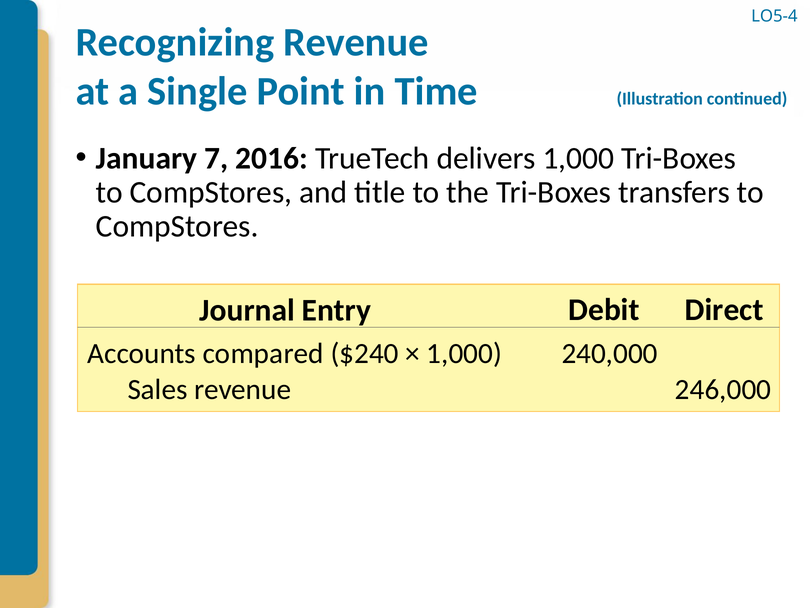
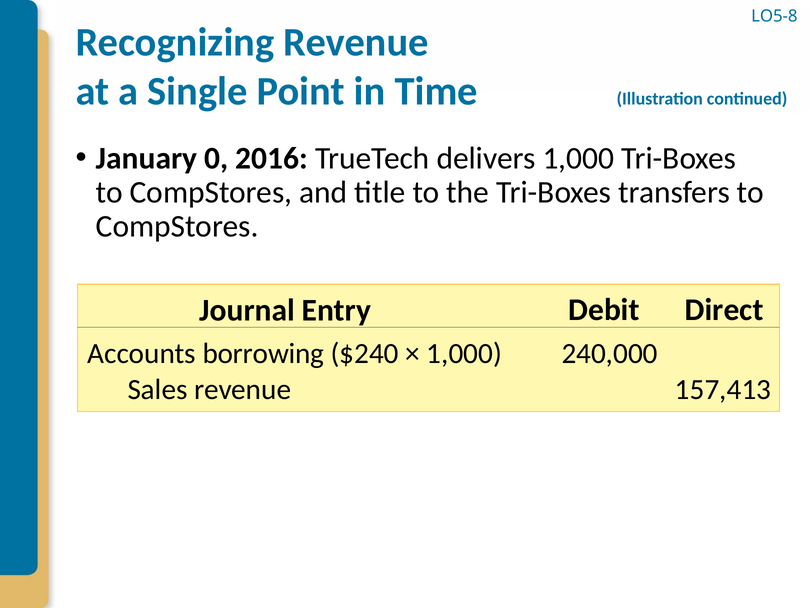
LO5-4: LO5-4 -> LO5-8
7: 7 -> 0
compared: compared -> borrowing
246,000: 246,000 -> 157,413
